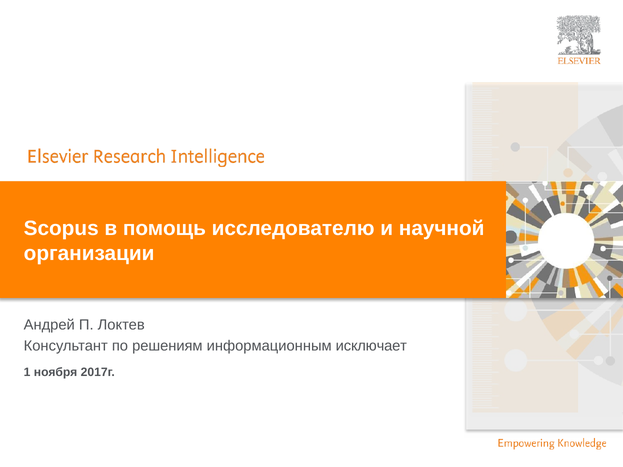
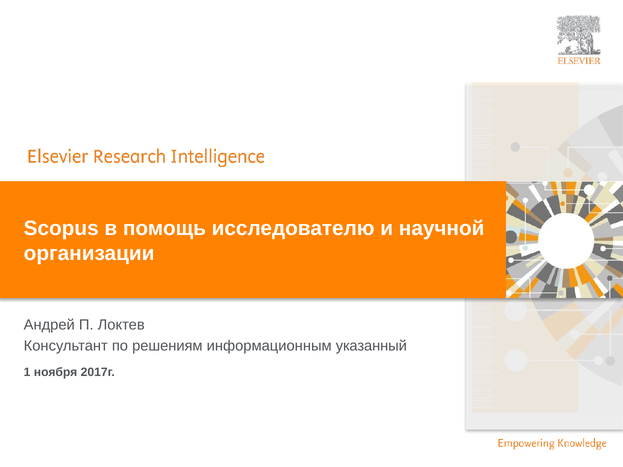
исключает: исключает -> указанный
